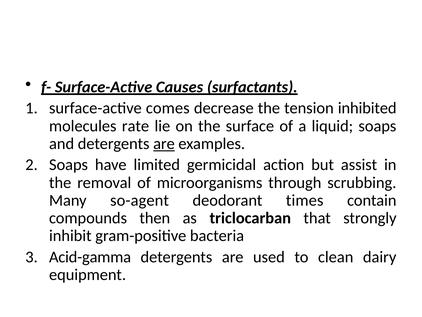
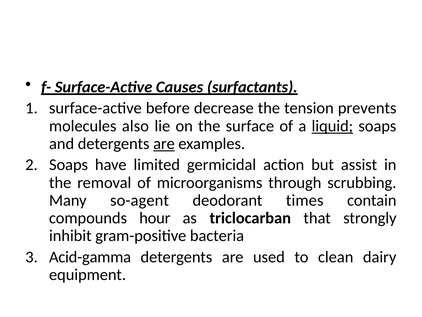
comes: comes -> before
inhibited: inhibited -> prevents
rate: rate -> also
liquid underline: none -> present
then: then -> hour
